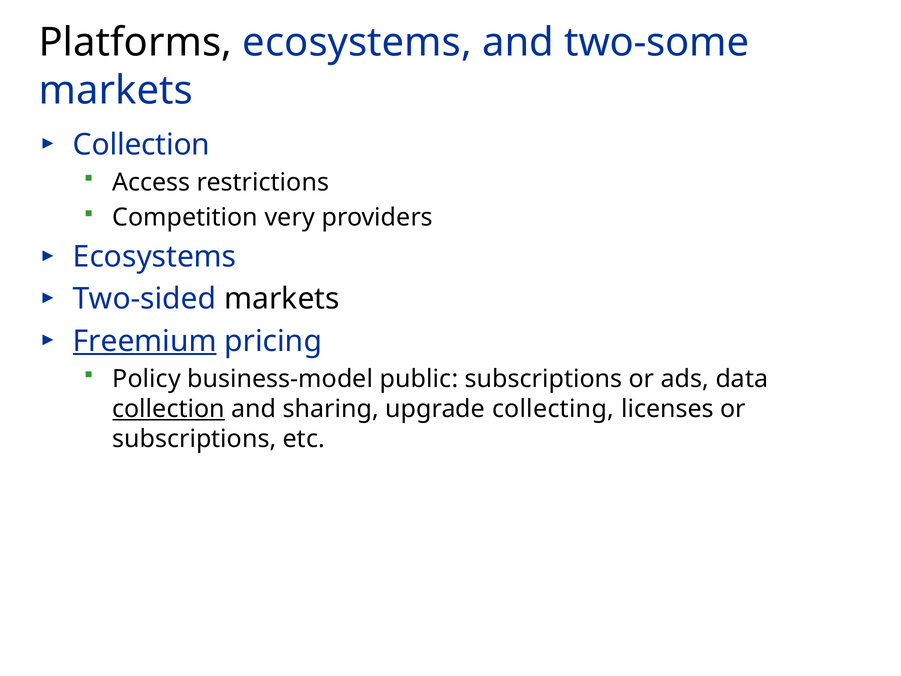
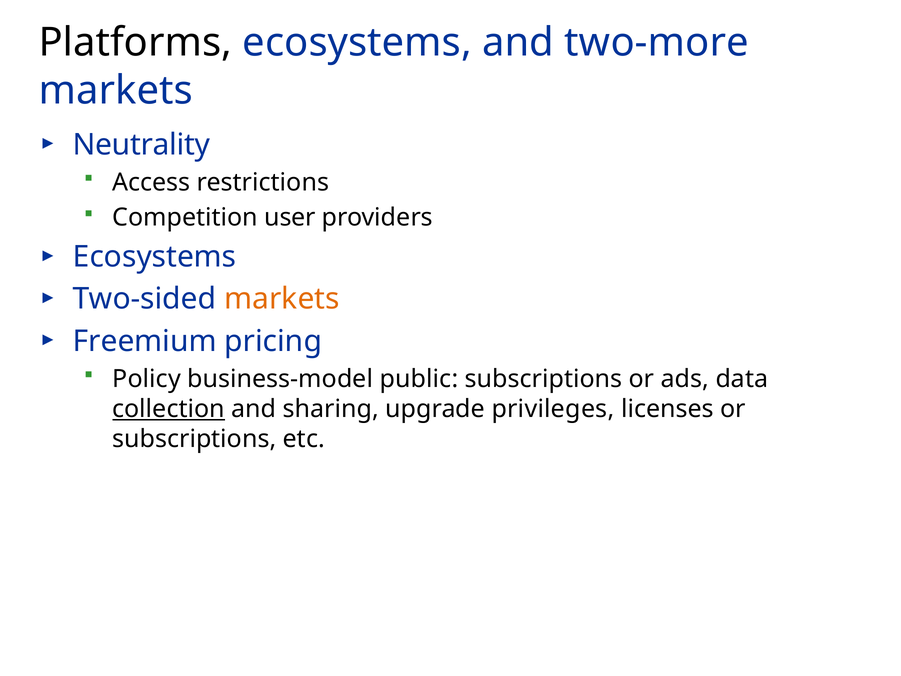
two-some: two-some -> two-more
Collection at (141, 145): Collection -> Neutrality
very: very -> user
markets at (282, 299) colour: black -> orange
Freemium underline: present -> none
collecting: collecting -> privileges
